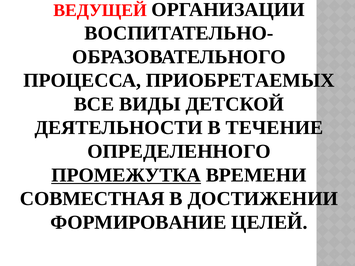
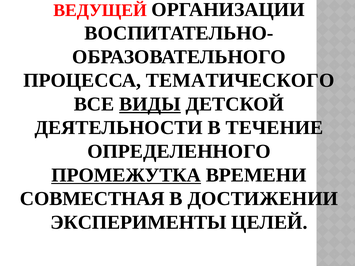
ПРИОБРЕТАЕМЫХ: ПРИОБРЕТАЕМЫХ -> ТЕМАТИЧЕСКОГО
ВИДЫ underline: none -> present
ФОРМИРОВАНИЕ: ФОРМИРОВАНИЕ -> ЭКСПЕРИМЕНТЫ
